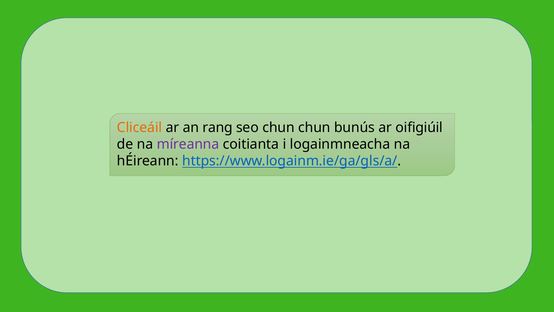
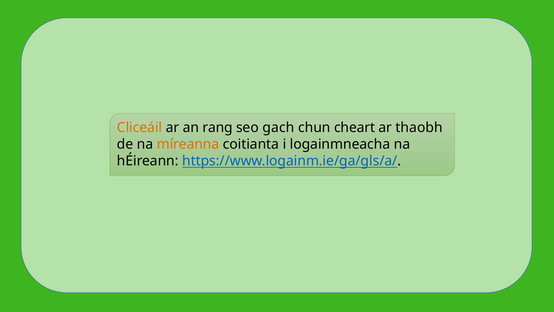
seo chun: chun -> gach
bunús: bunús -> cheart
oifigiúil: oifigiúil -> thaobh
míreanna colour: purple -> orange
